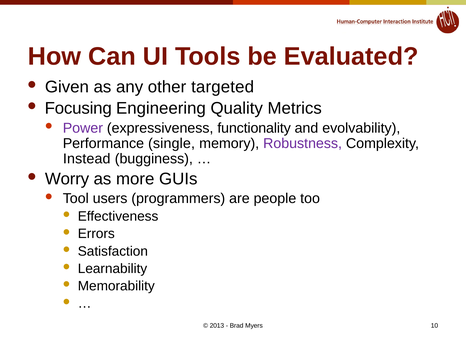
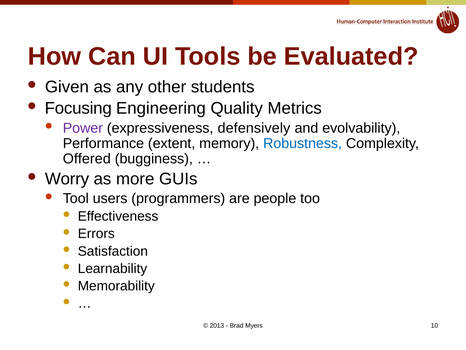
targeted: targeted -> students
functionality: functionality -> defensively
single: single -> extent
Robustness colour: purple -> blue
Instead: Instead -> Offered
